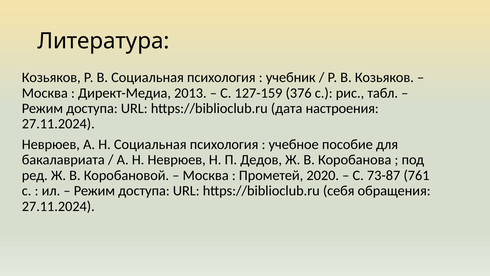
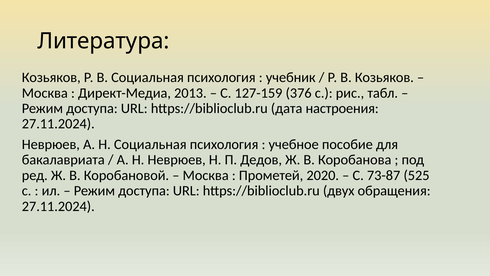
761: 761 -> 525
себя: себя -> двух
